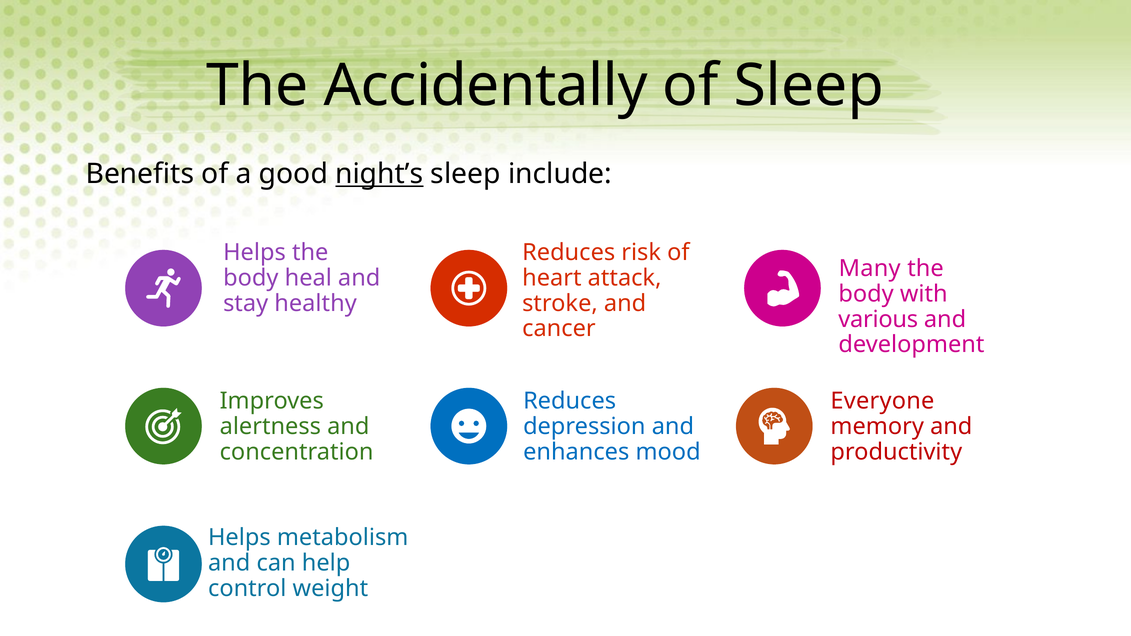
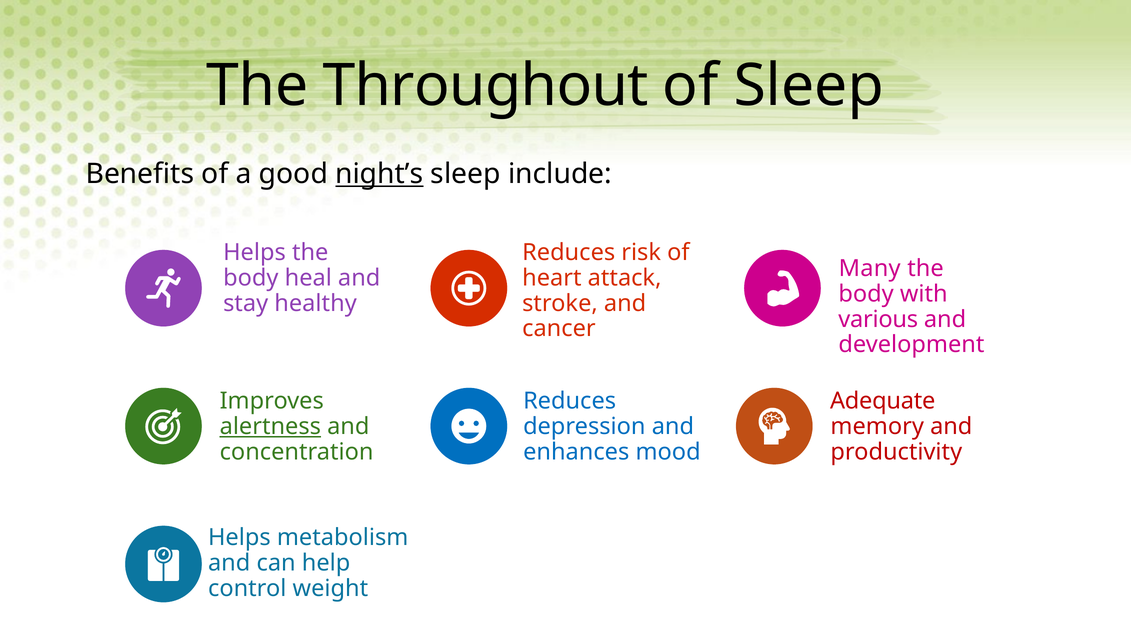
Accidentally: Accidentally -> Throughout
Everyone: Everyone -> Adequate
alertness underline: none -> present
